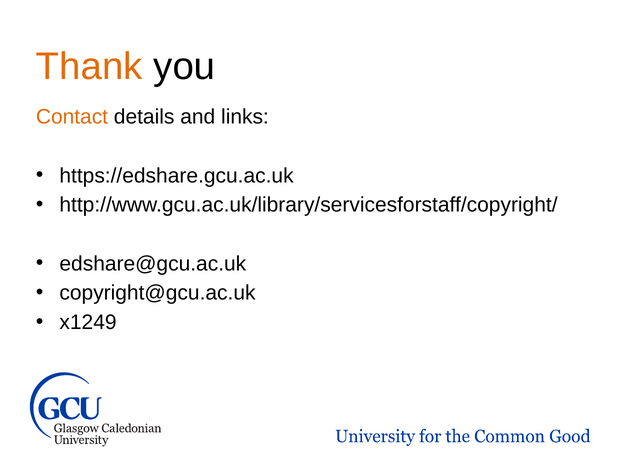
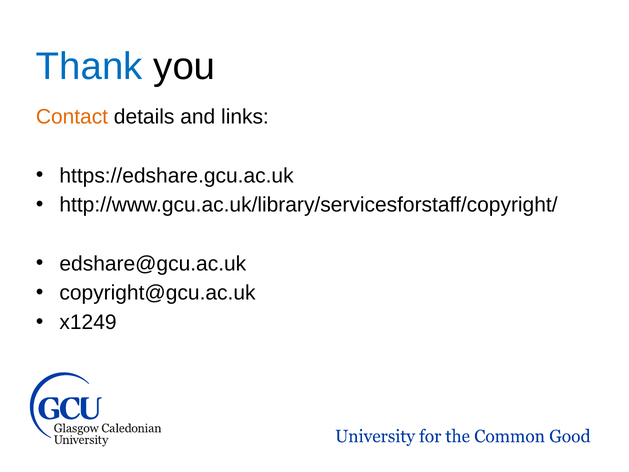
Thank colour: orange -> blue
